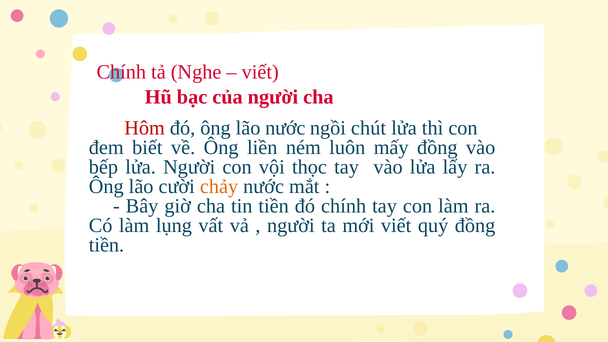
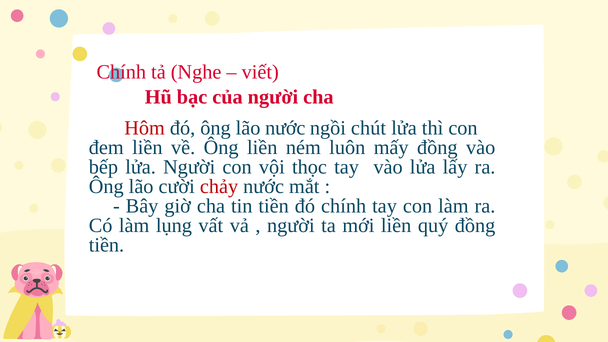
đem biết: biết -> liền
chảy colour: orange -> red
mới viết: viết -> liền
